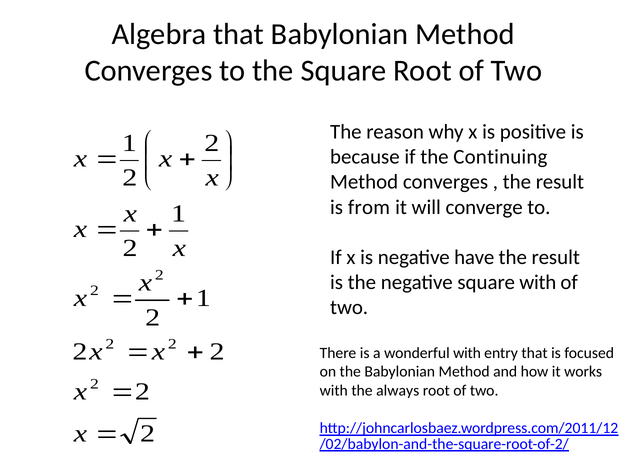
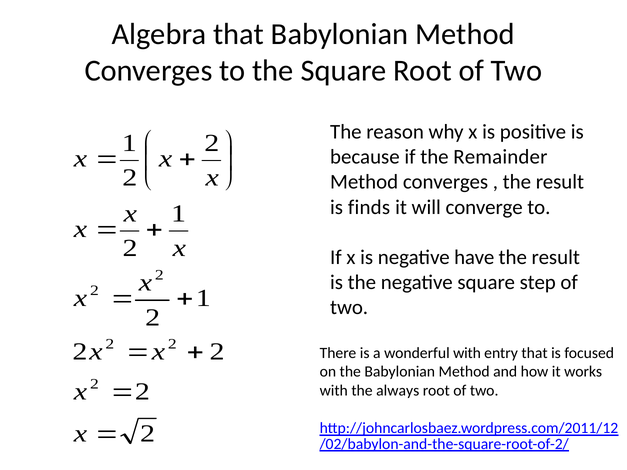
Continuing: Continuing -> Remainder
from: from -> finds
square with: with -> step
